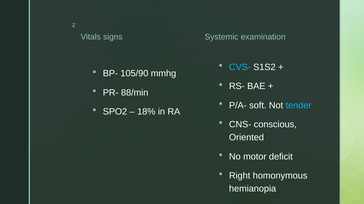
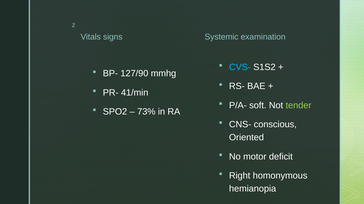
105/90: 105/90 -> 127/90
88/min: 88/min -> 41/min
tender colour: light blue -> light green
18%: 18% -> 73%
